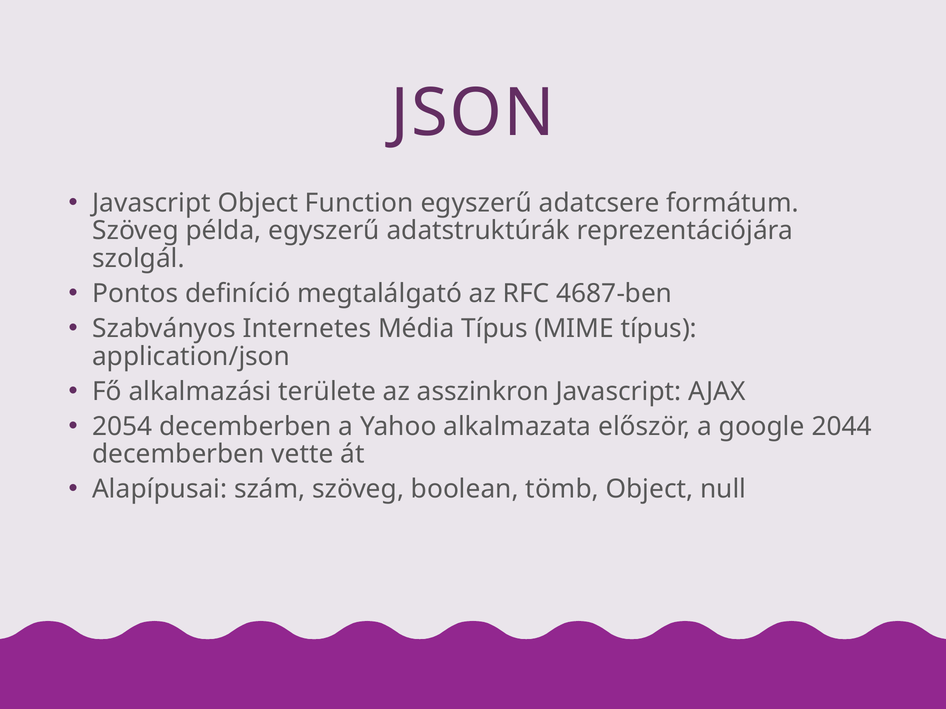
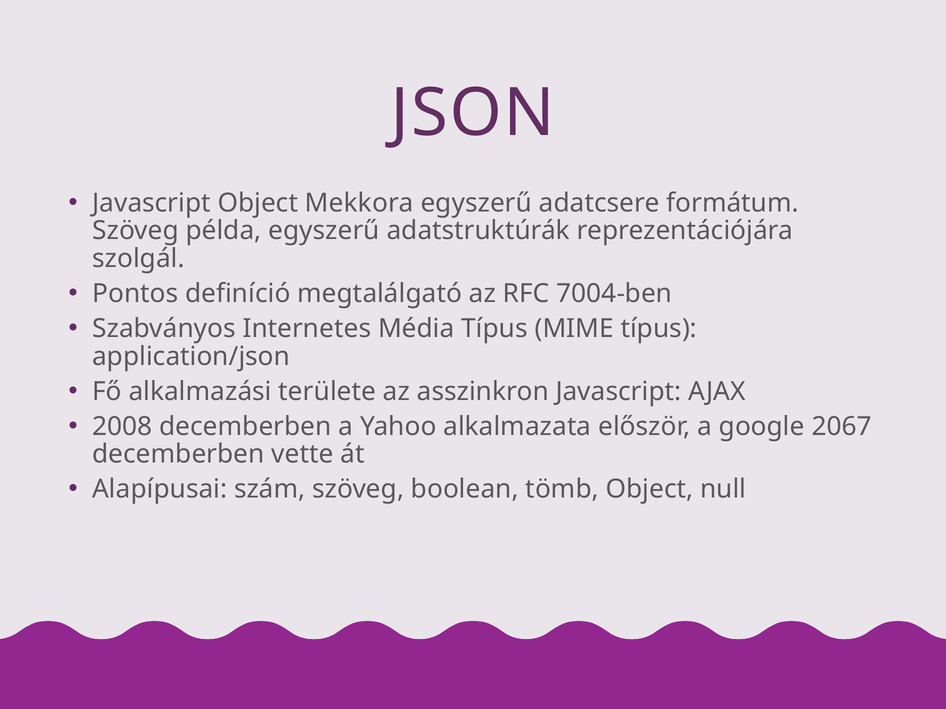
Function: Function -> Mekkora
4687-ben: 4687-ben -> 7004-ben
2054: 2054 -> 2008
2044: 2044 -> 2067
